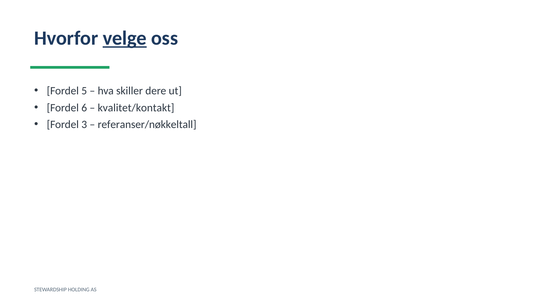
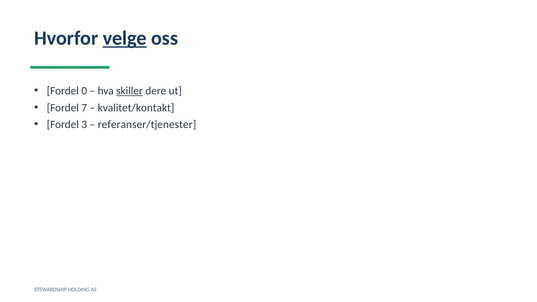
5: 5 -> 0
skiller underline: none -> present
6: 6 -> 7
referanser/nøkkeltall: referanser/nøkkeltall -> referanser/tjenester
